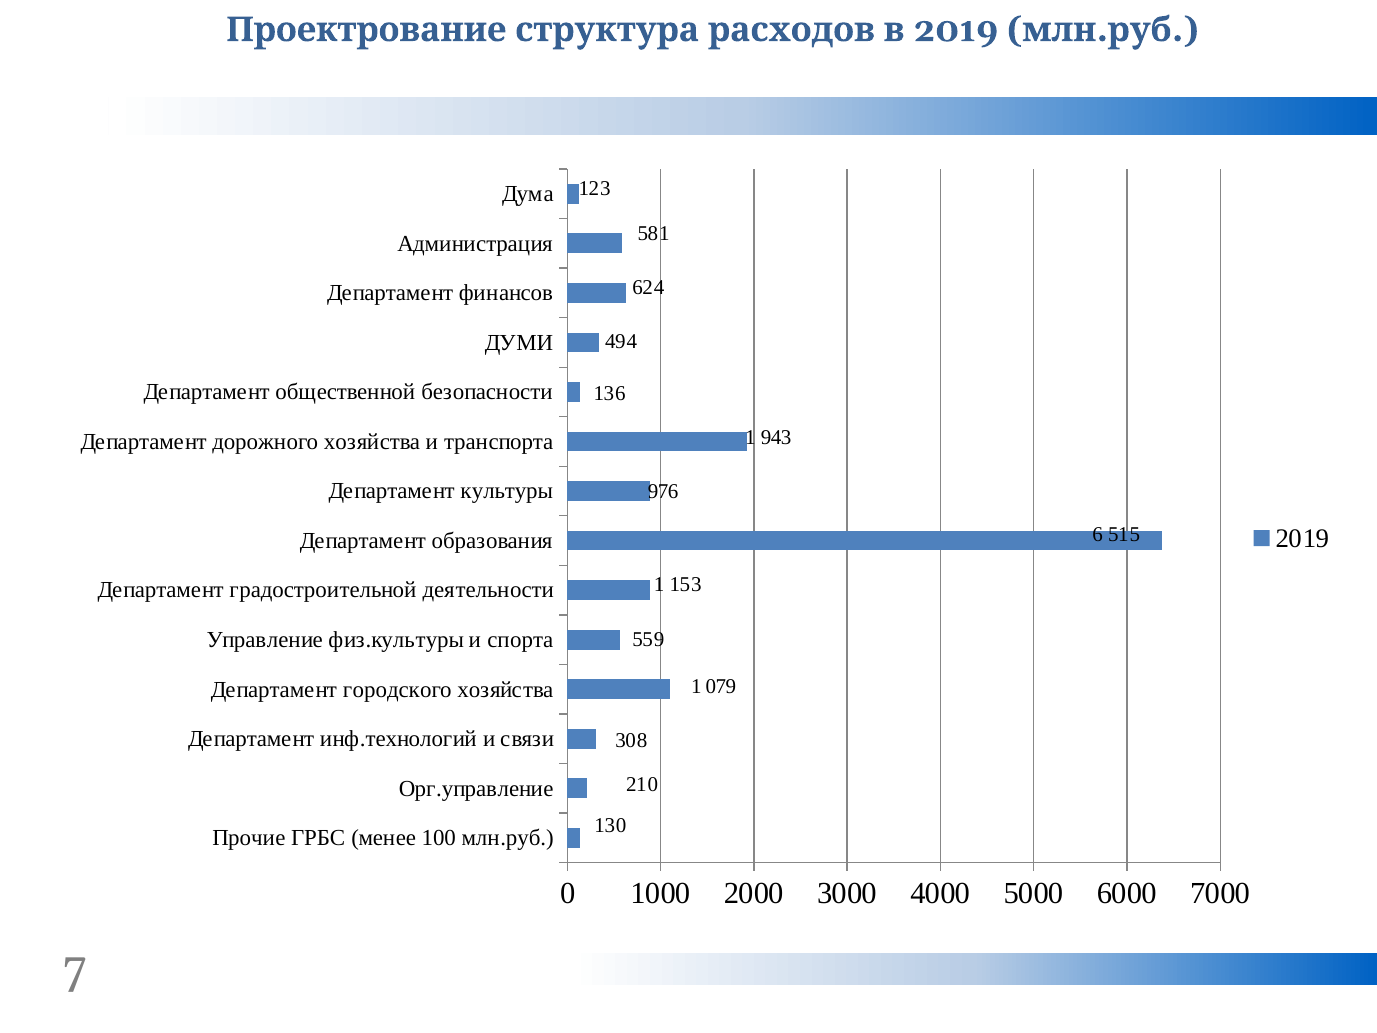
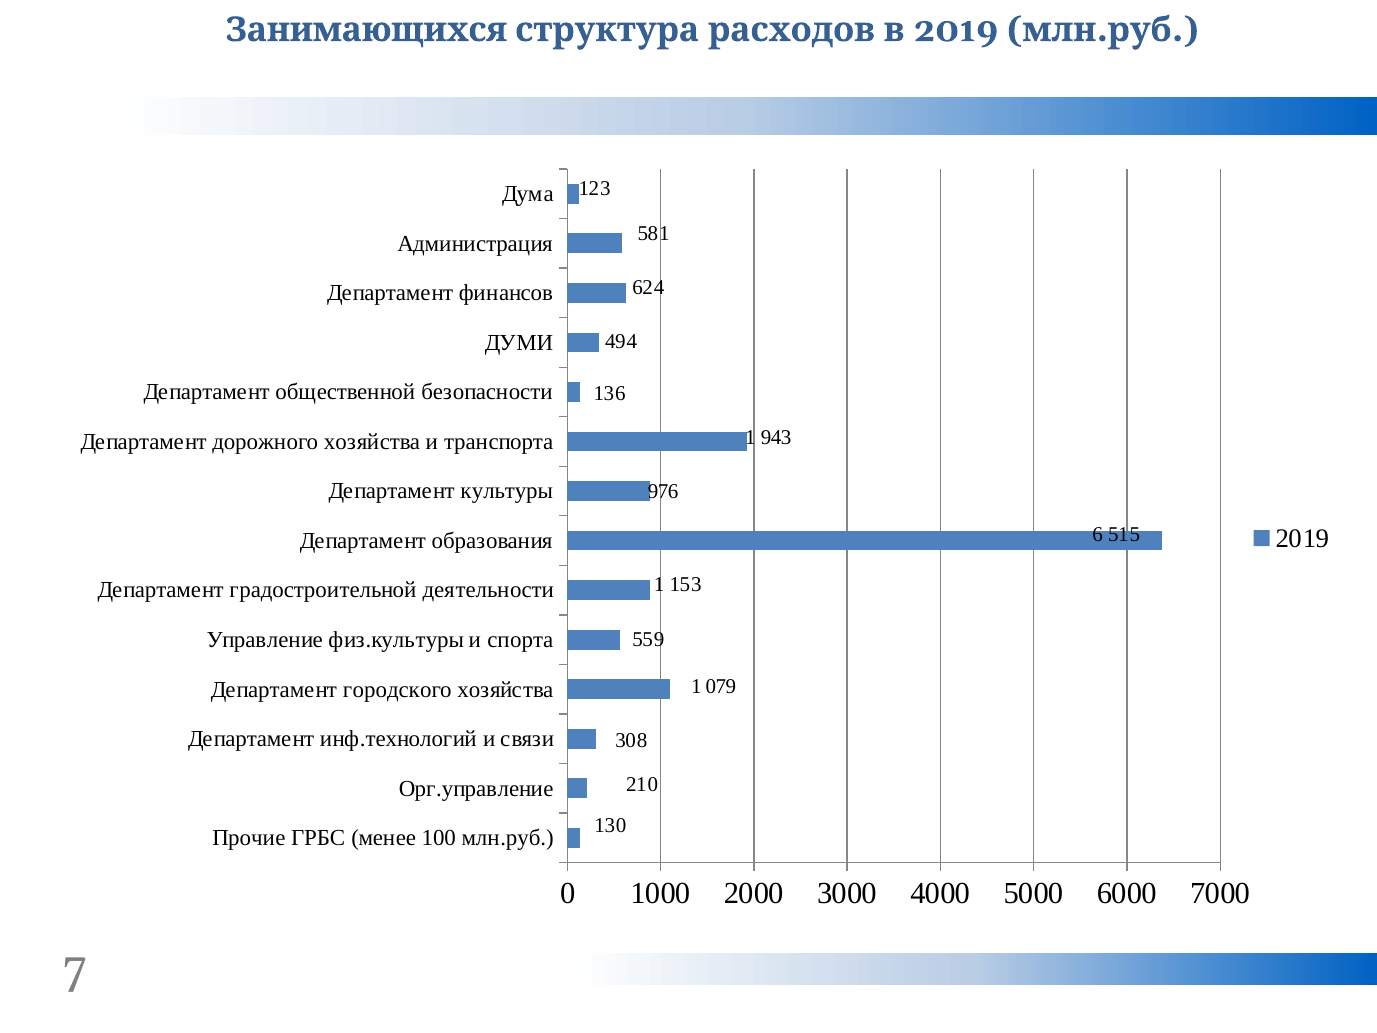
Проектрование: Проектрование -> Занимающихся
